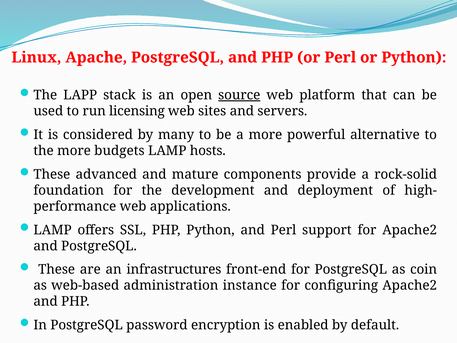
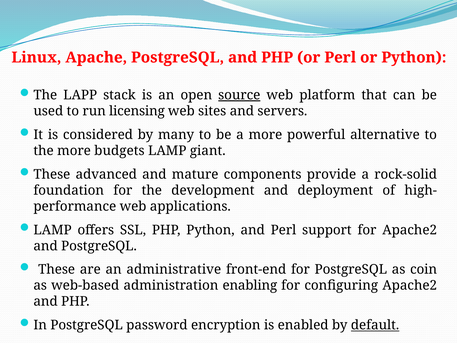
hosts: hosts -> giant
infrastructures: infrastructures -> administrative
instance: instance -> enabling
default underline: none -> present
